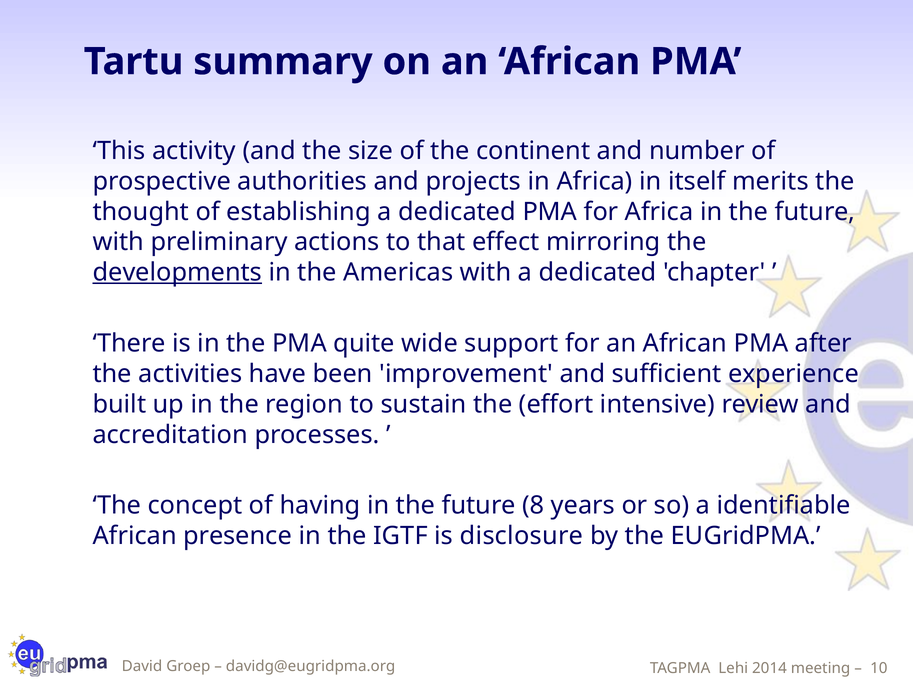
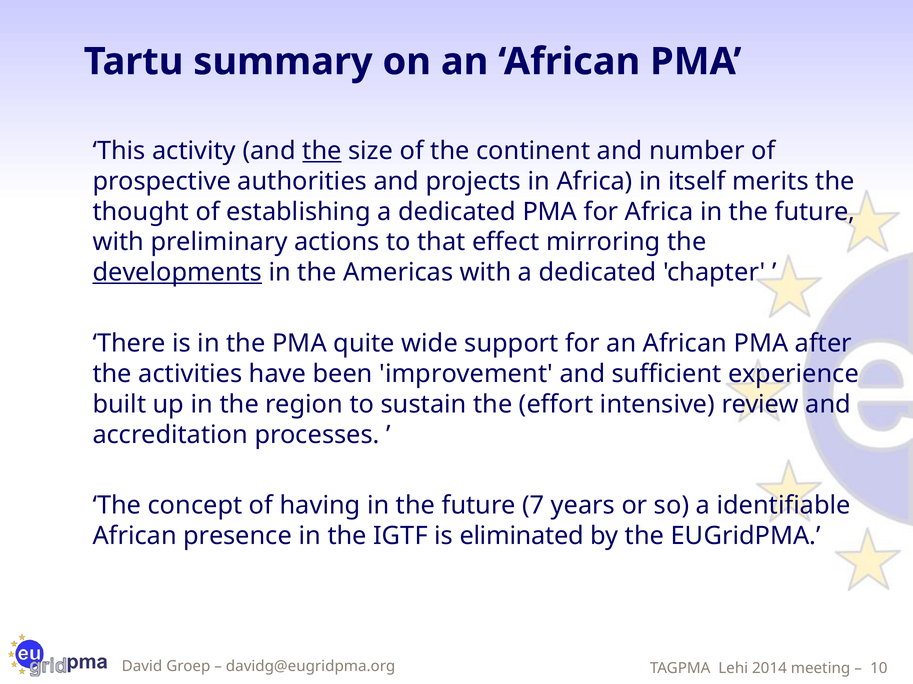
the at (322, 151) underline: none -> present
8: 8 -> 7
disclosure: disclosure -> eliminated
